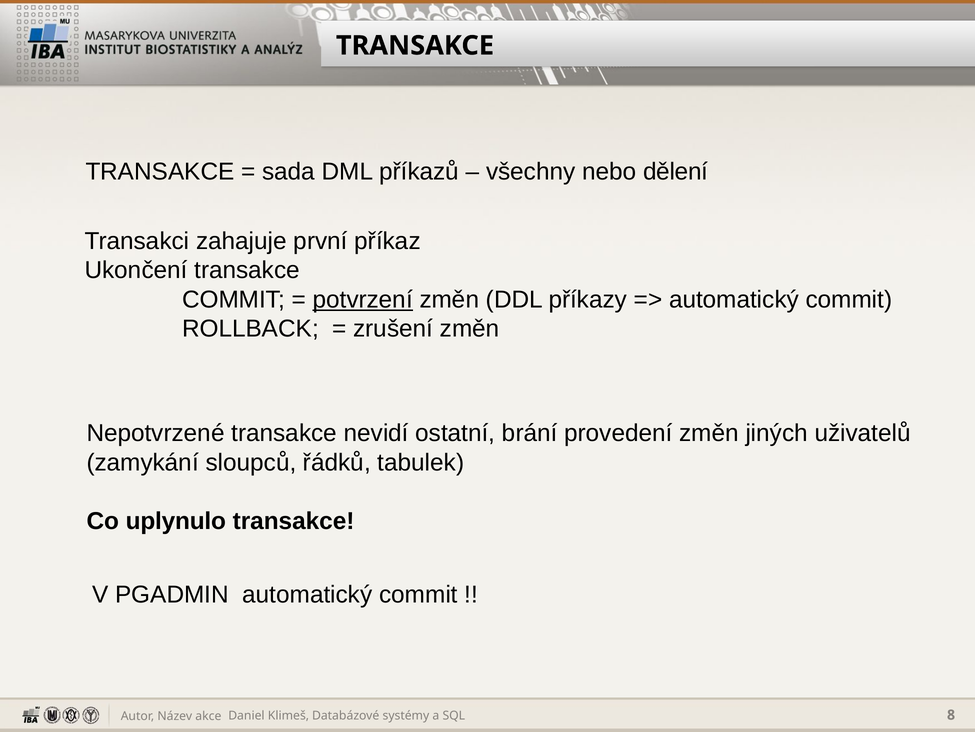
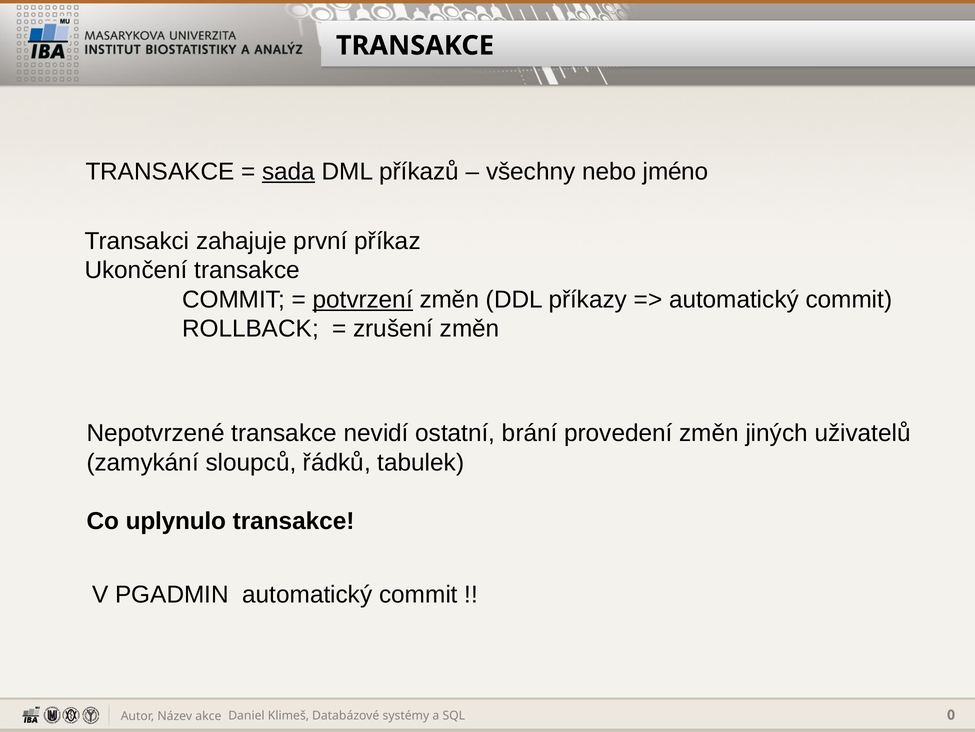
sada underline: none -> present
dělení: dělení -> jméno
8: 8 -> 0
